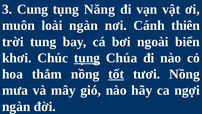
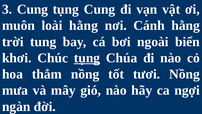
tụng Năng: Năng -> Cung
loài ngàn: ngàn -> hằng
Cánh thiên: thiên -> hằng
tốt underline: present -> none
